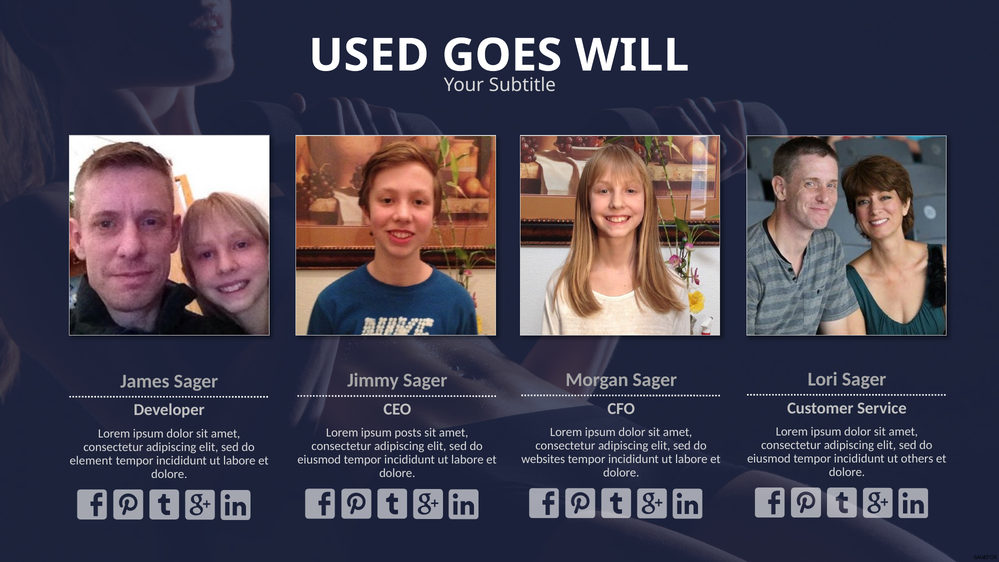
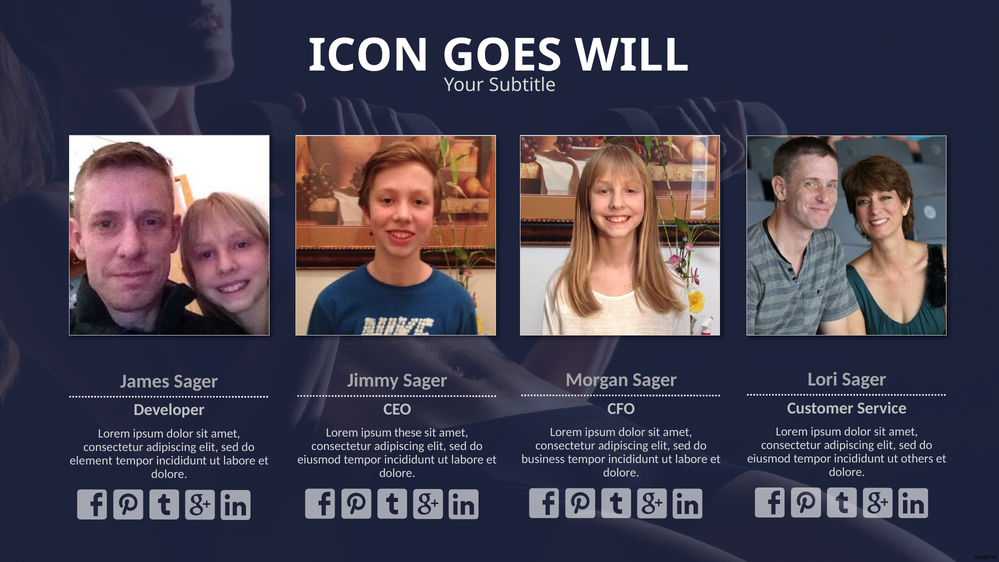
USED: USED -> ICON
posts: posts -> these
websites: websites -> business
